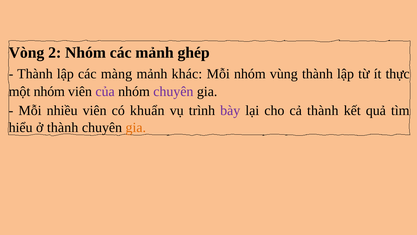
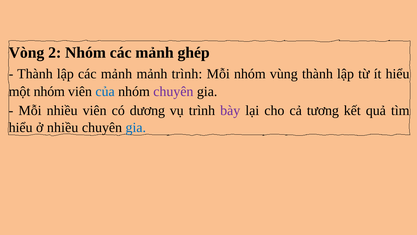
lập các màng: màng -> mảnh
mảnh khác: khác -> trình
ít thực: thực -> hiểu
của colour: purple -> blue
khuẩn: khuẩn -> dương
cả thành: thành -> tương
ở thành: thành -> nhiều
gia at (136, 127) colour: orange -> blue
